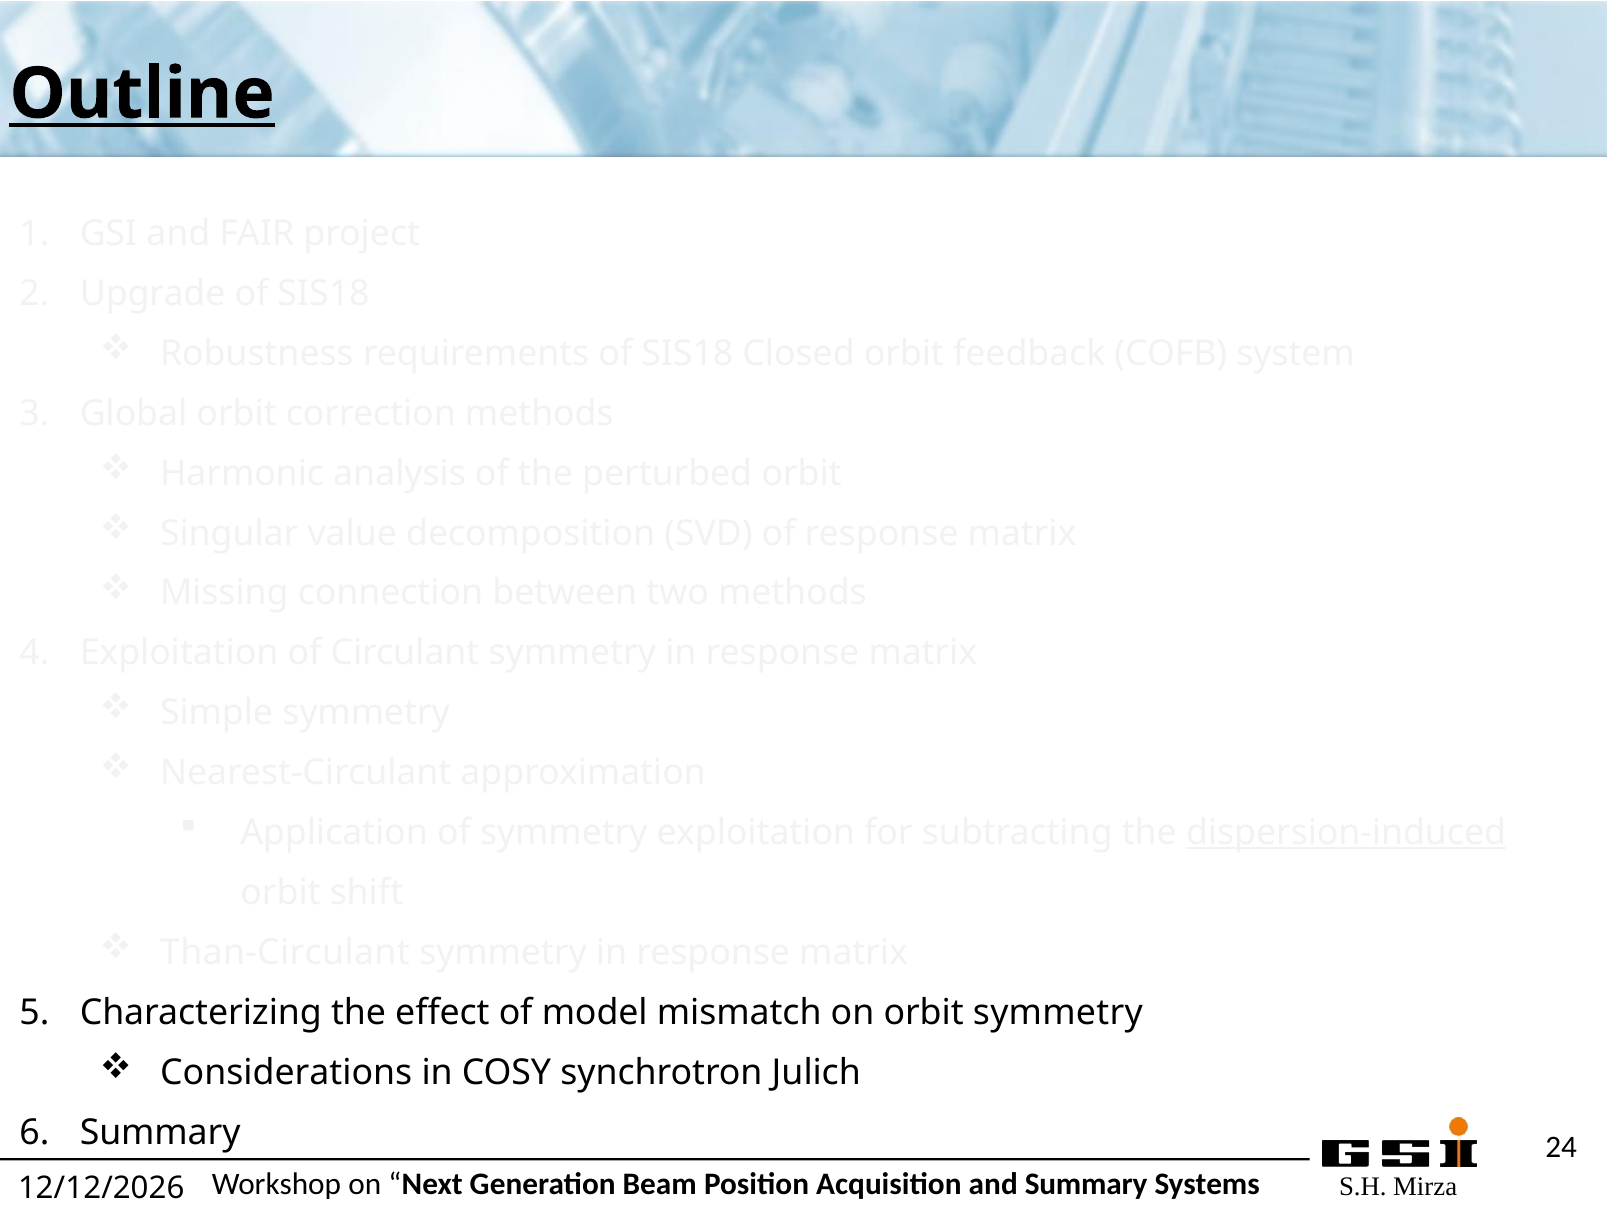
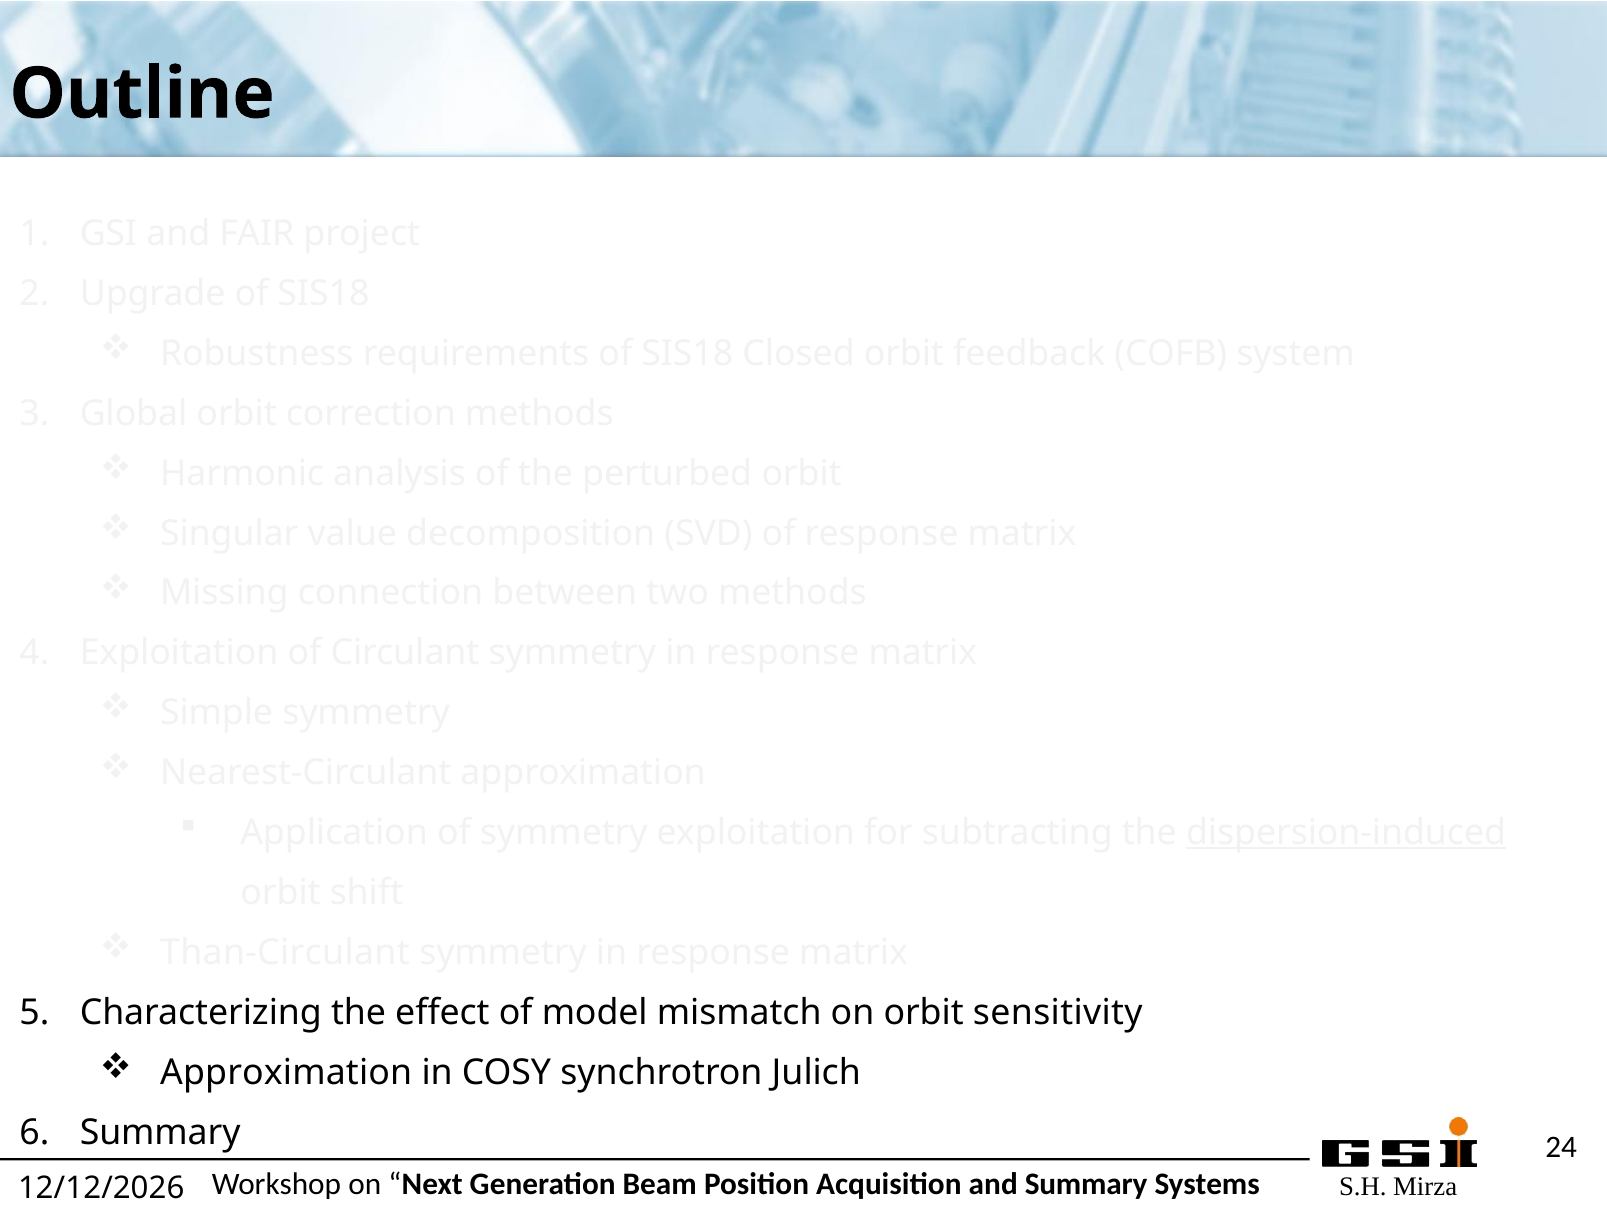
Outline underline: present -> none
orbit symmetry: symmetry -> sensitivity
Considerations at (286, 1073): Considerations -> Approximation
